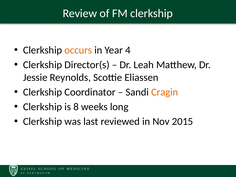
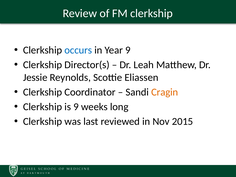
occurs colour: orange -> blue
Year 4: 4 -> 9
is 8: 8 -> 9
